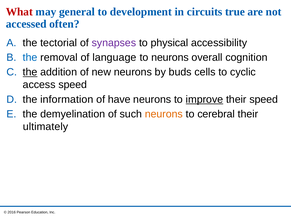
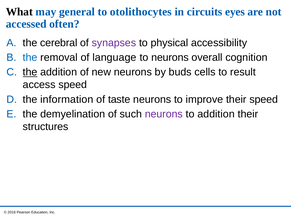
What colour: red -> black
development: development -> otolithocytes
true: true -> eyes
tectorial: tectorial -> cerebral
cyclic: cyclic -> result
have: have -> taste
improve underline: present -> none
neurons at (164, 114) colour: orange -> purple
to cerebral: cerebral -> addition
ultimately: ultimately -> structures
